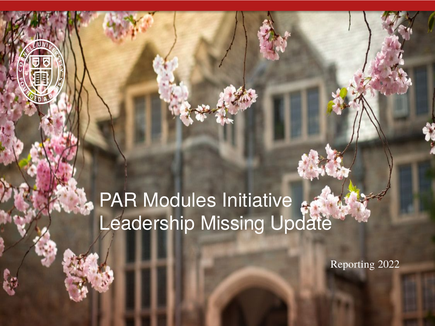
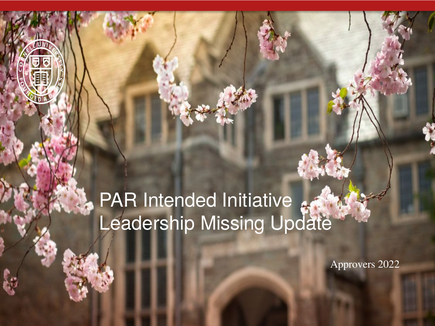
Modules: Modules -> Intended
Reporting: Reporting -> Approvers
